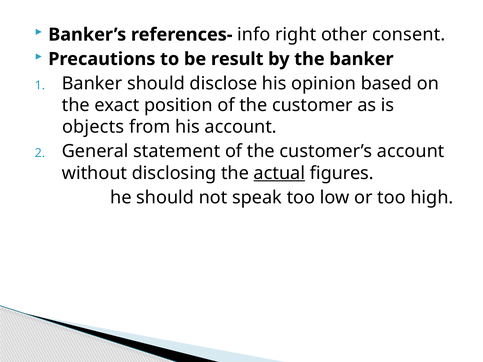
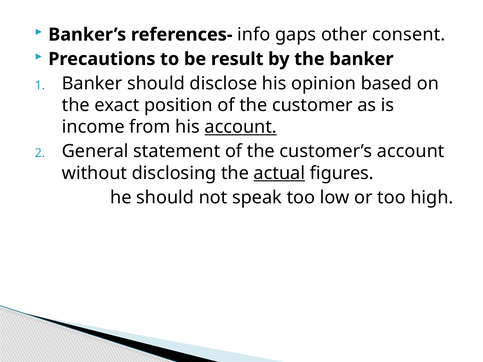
right: right -> gaps
objects: objects -> income
account at (241, 127) underline: none -> present
